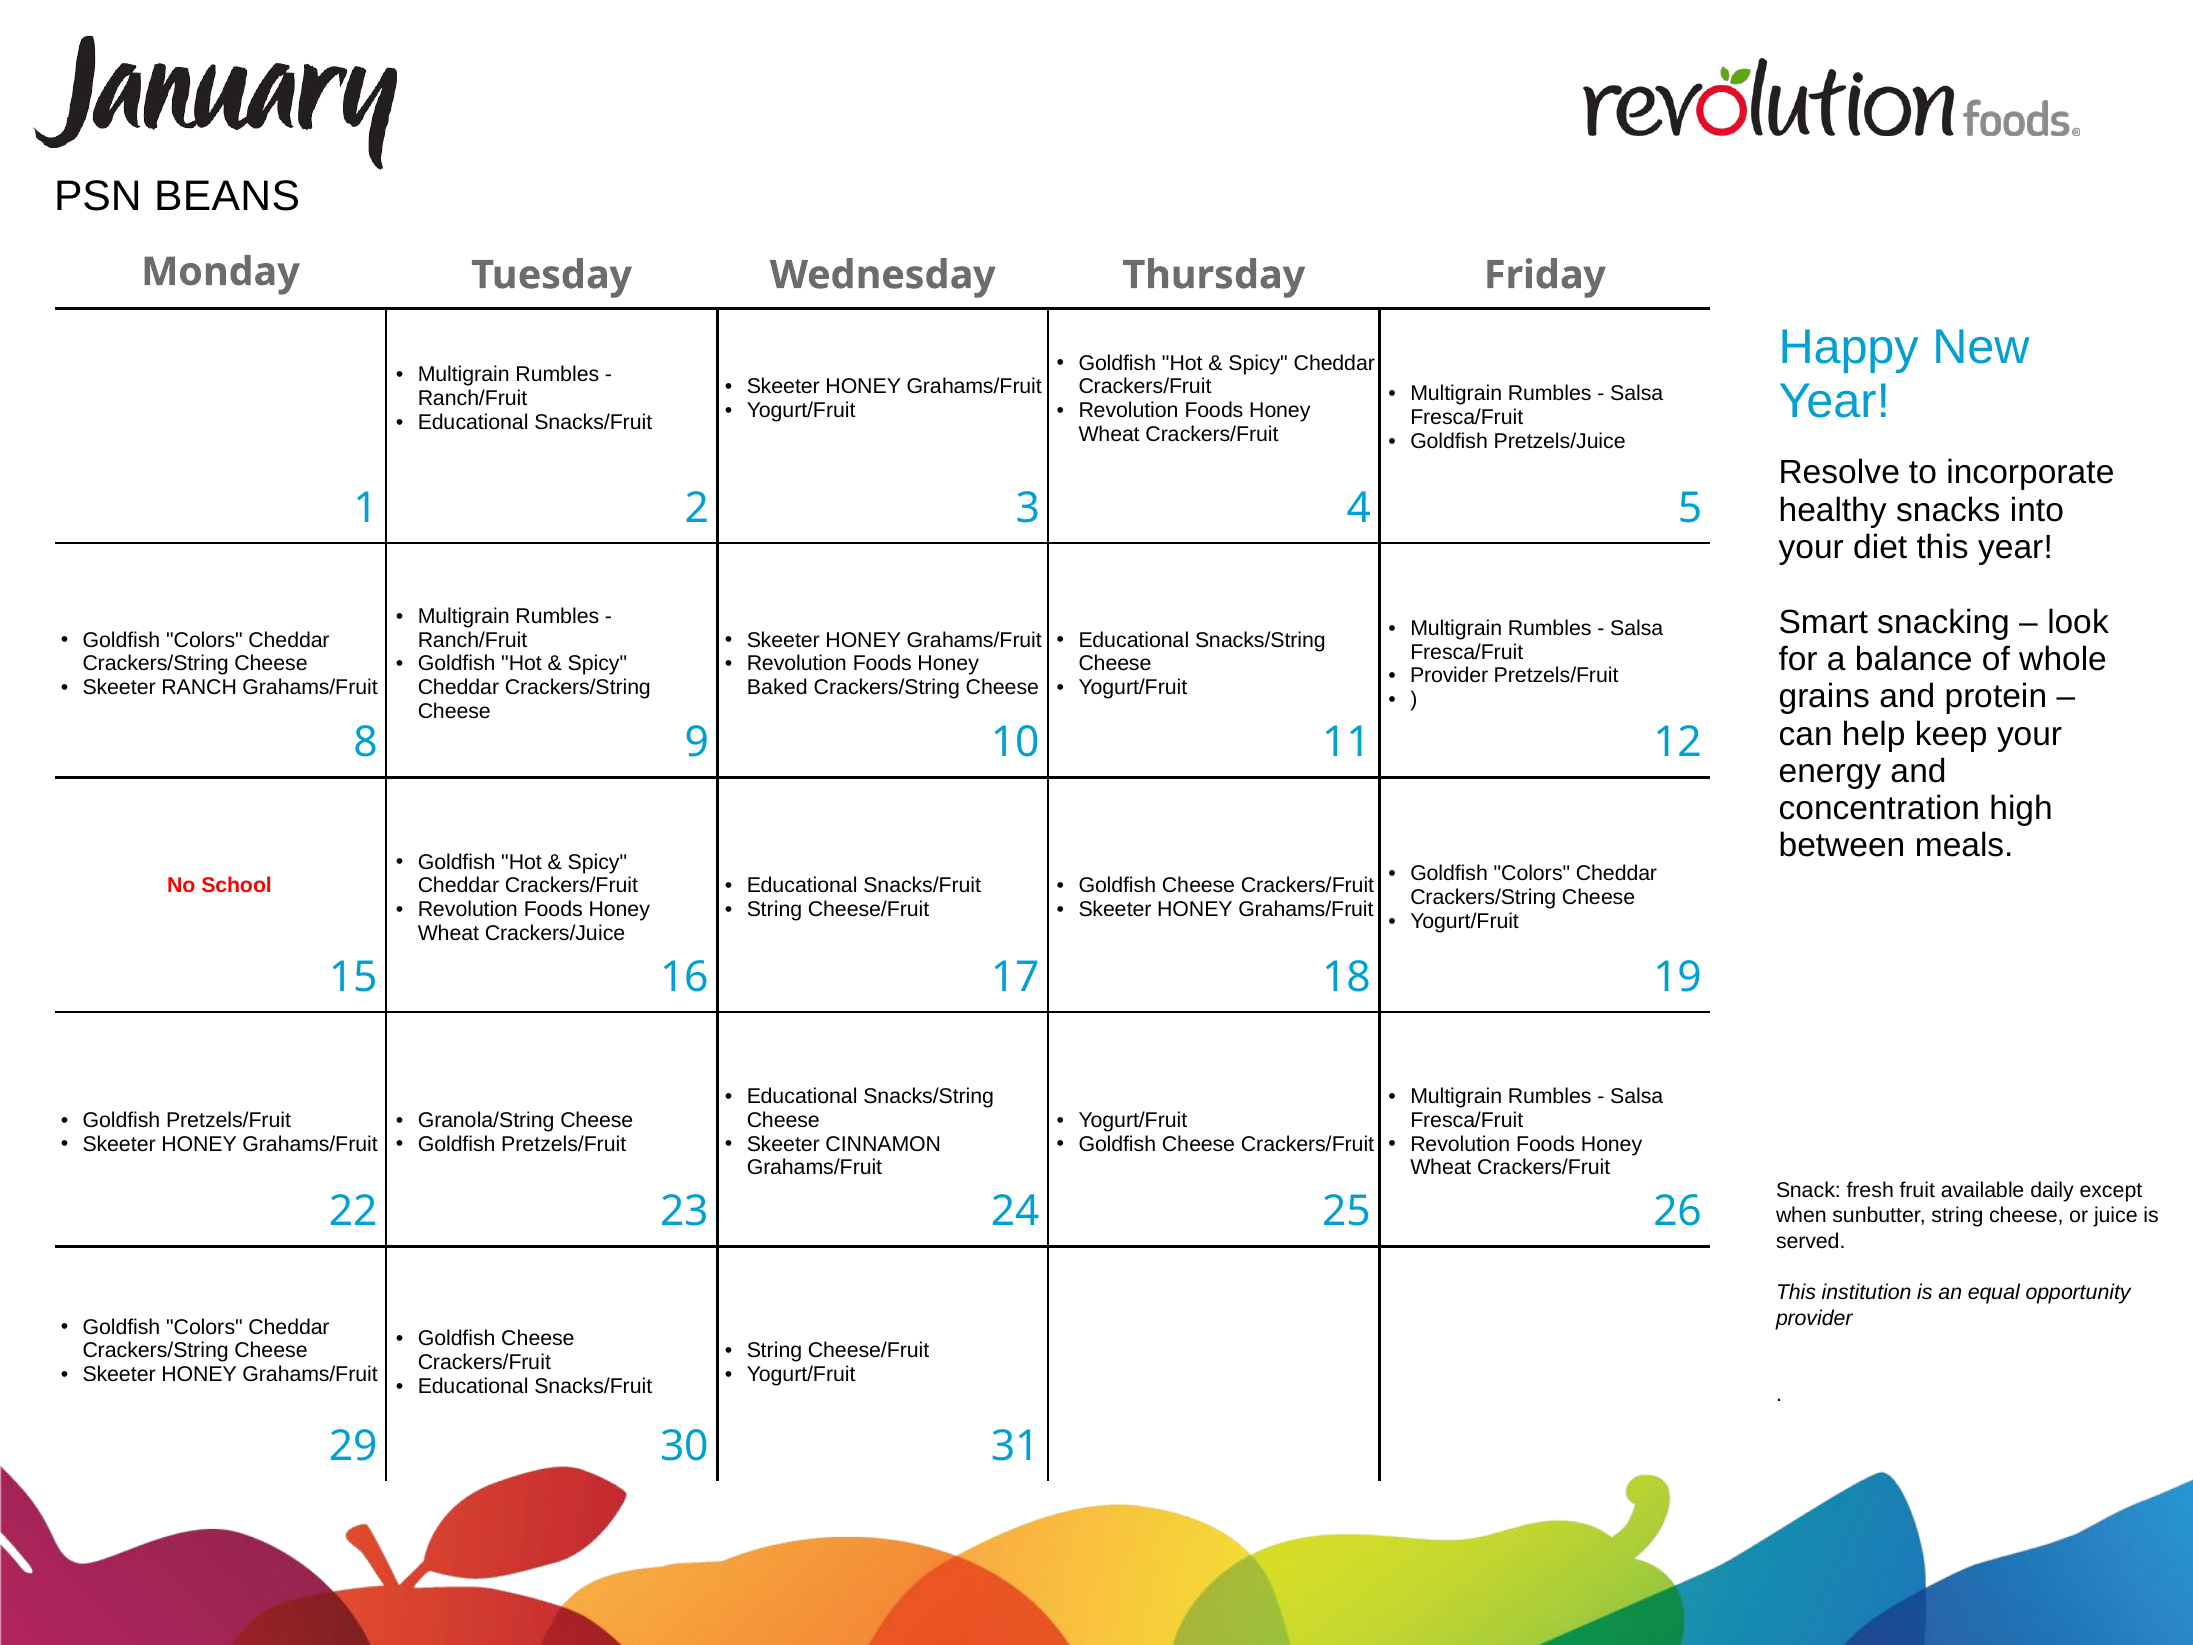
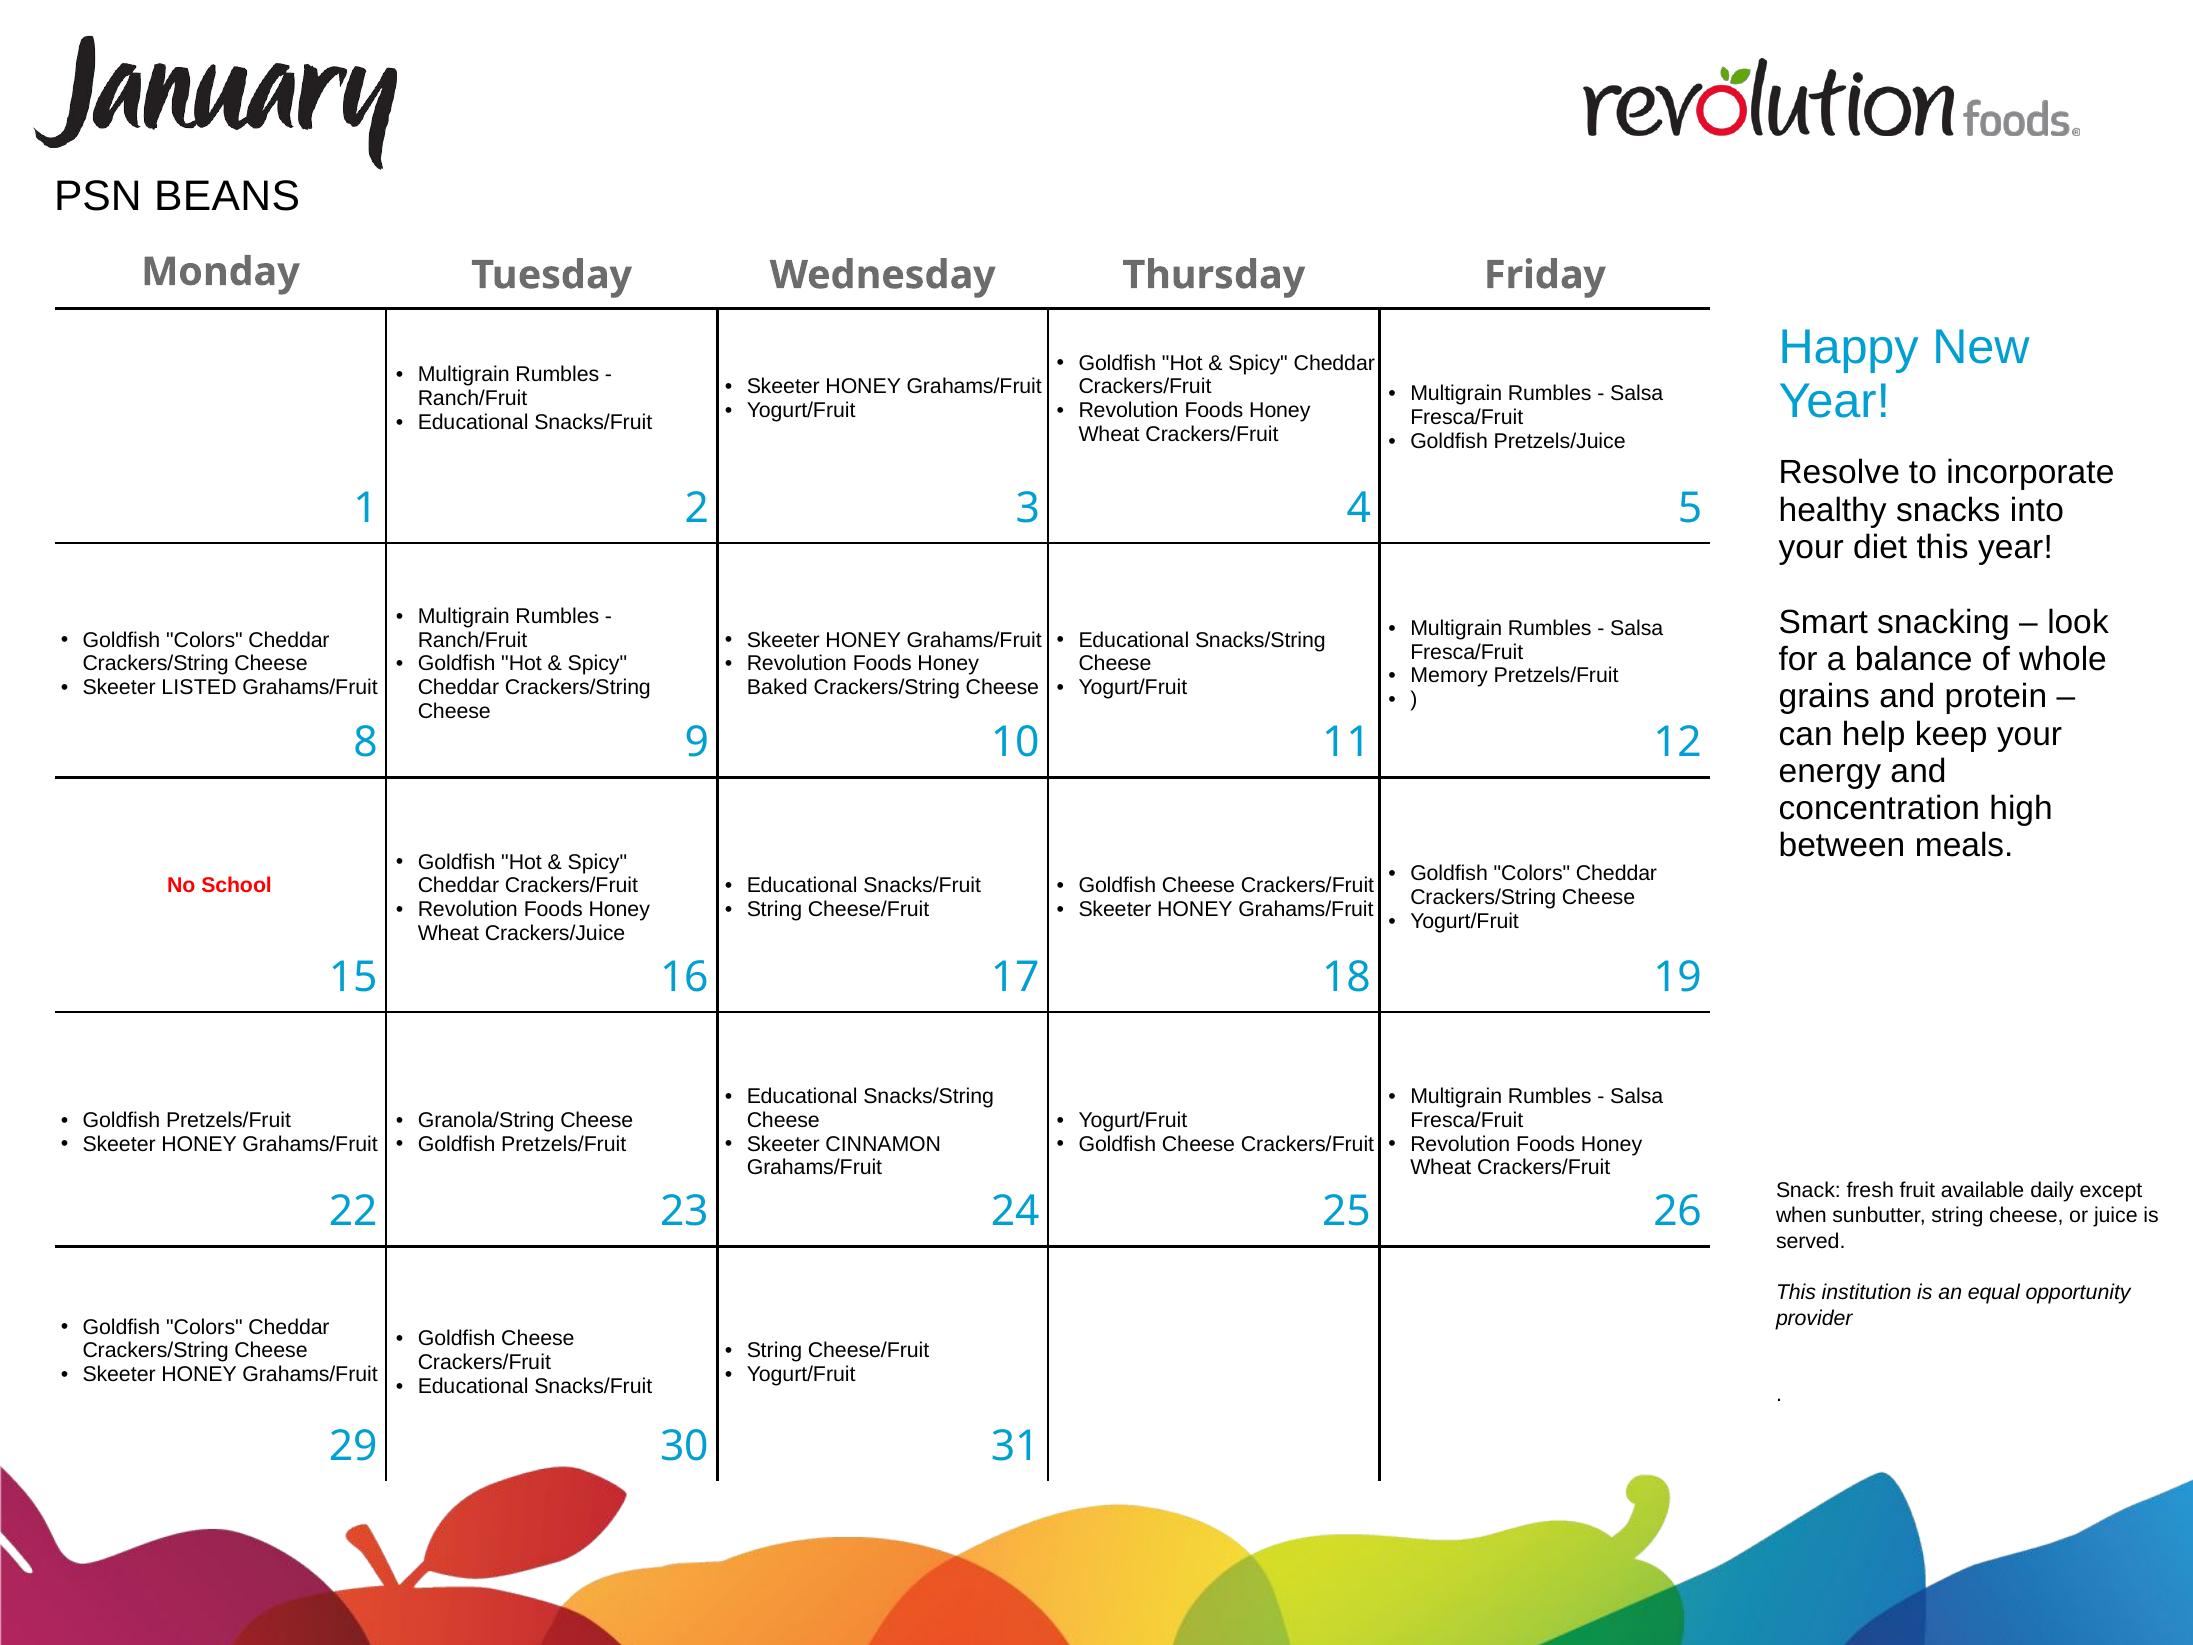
Provider at (1449, 676): Provider -> Memory
RANCH: RANCH -> LISTED
